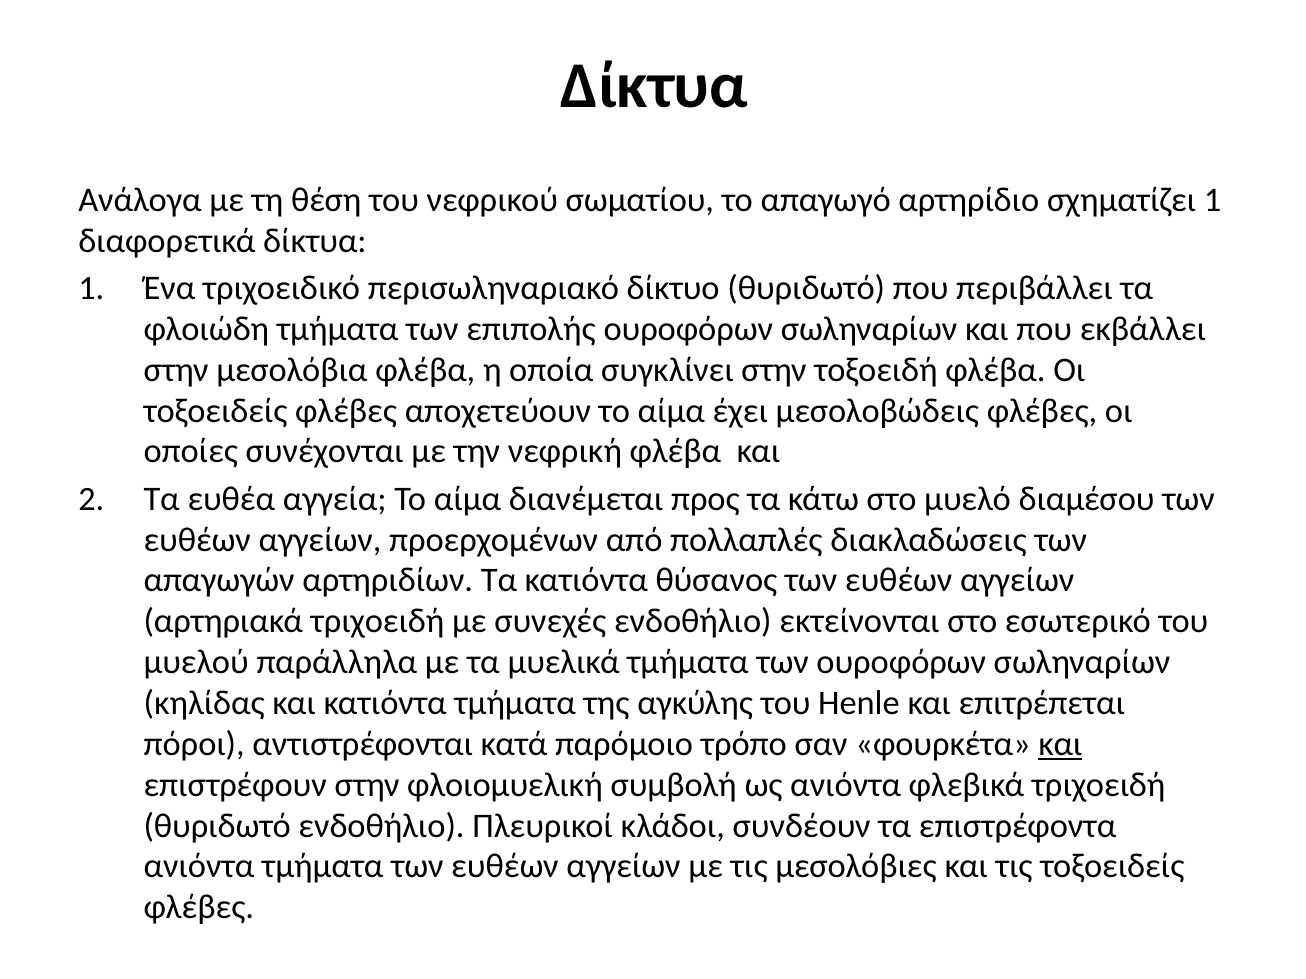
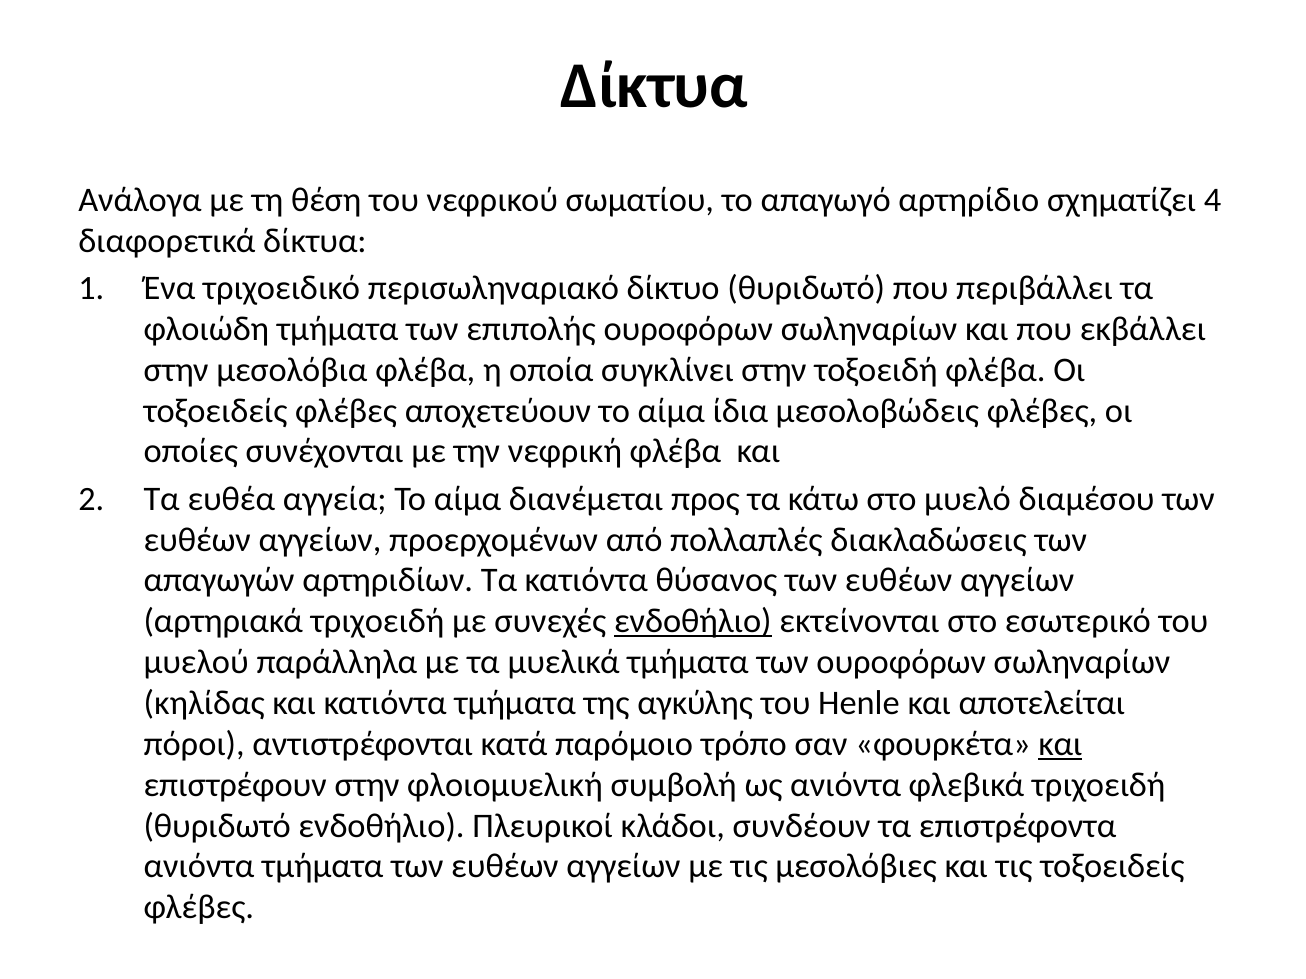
σχηματίζει 1: 1 -> 4
έχει: έχει -> ίδια
ενδοθήλιο at (693, 622) underline: none -> present
επιτρέπεται: επιτρέπεται -> αποτελείται
